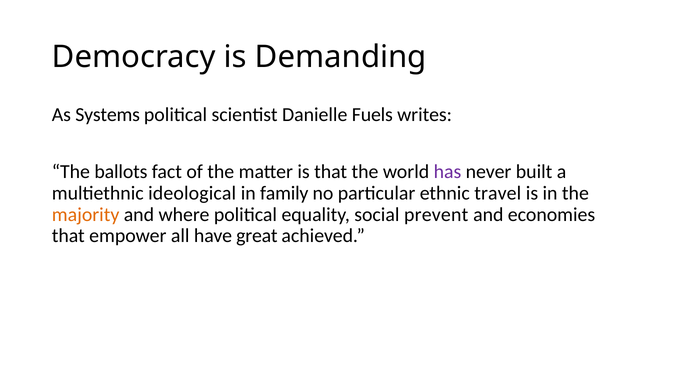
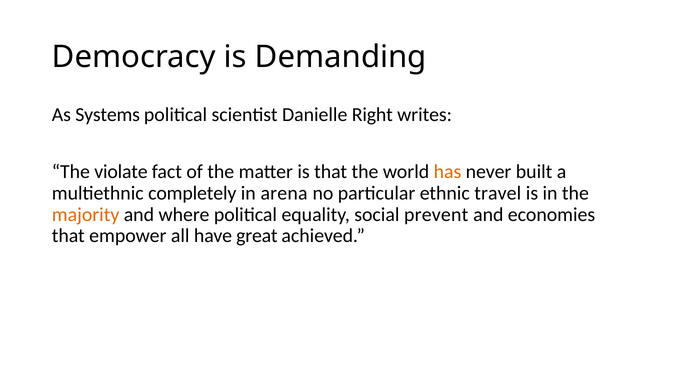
Fuels: Fuels -> Right
ballots: ballots -> violate
has colour: purple -> orange
ideological: ideological -> completely
family: family -> arena
